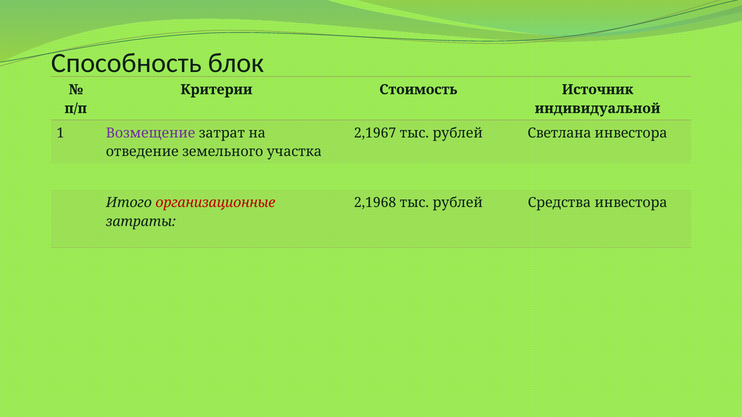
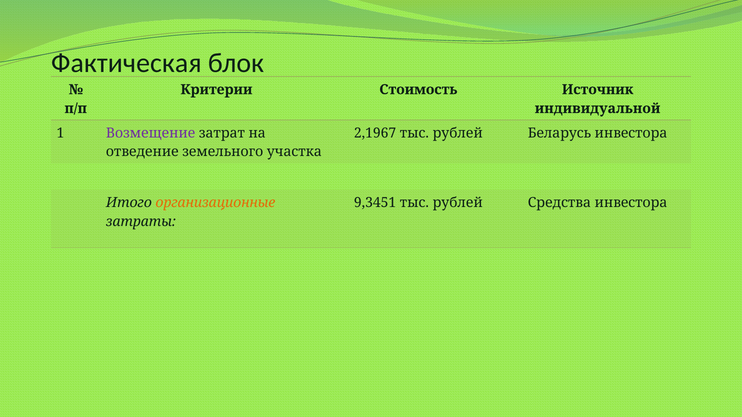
Способность: Способность -> Фактическая
Светлана: Светлана -> Беларусь
организационные colour: red -> orange
2,1968: 2,1968 -> 9,3451
